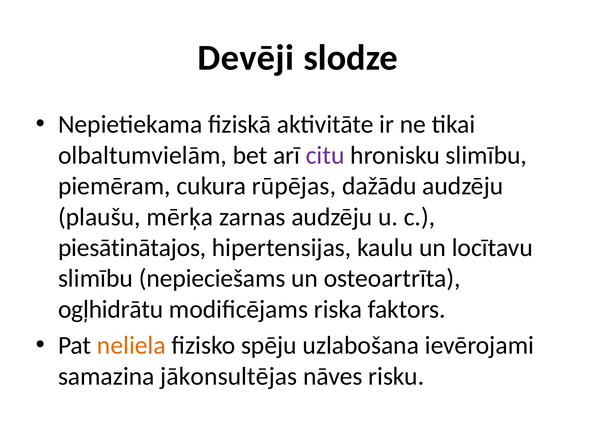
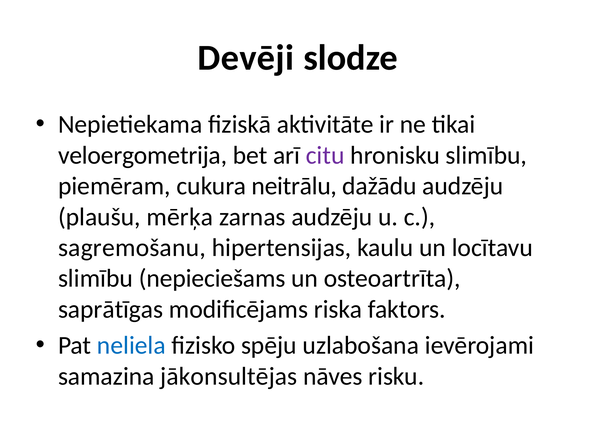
olbaltumvielām: olbaltumvielām -> veloergometrija
rūpējas: rūpējas -> neitrālu
piesātinātajos: piesātinātajos -> sagremošanu
ogļhidrātu: ogļhidrātu -> saprātīgas
neliela colour: orange -> blue
